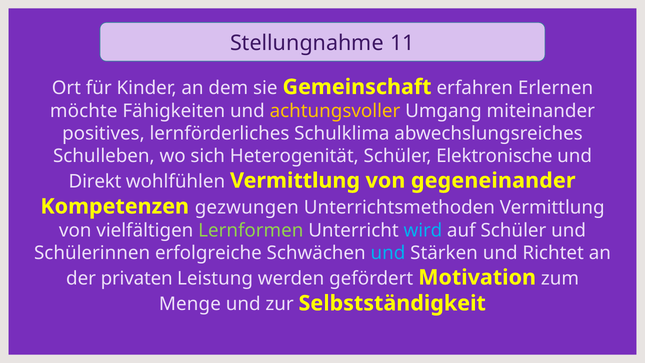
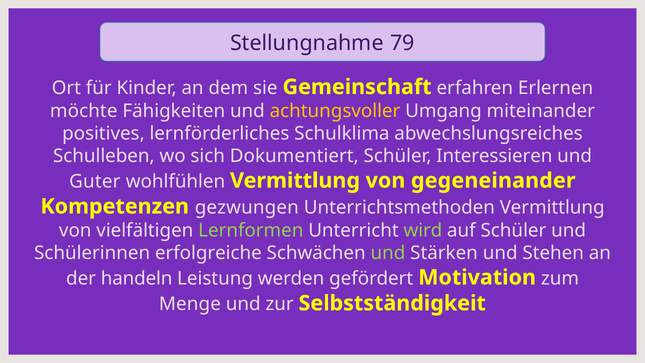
11: 11 -> 79
Heterogenität: Heterogenität -> Dokumentiert
Elektronische: Elektronische -> Interessieren
Direkt: Direkt -> Guter
wird colour: light blue -> light green
und at (388, 253) colour: light blue -> light green
Richtet: Richtet -> Stehen
privaten: privaten -> handeln
